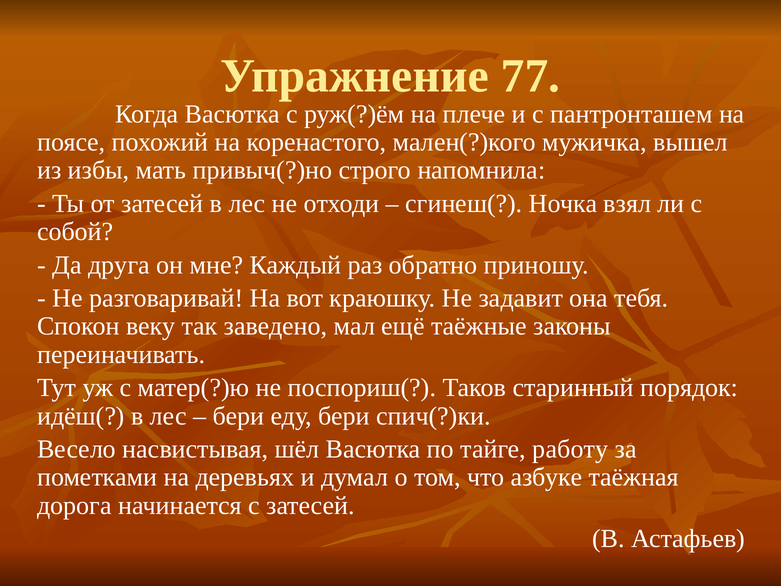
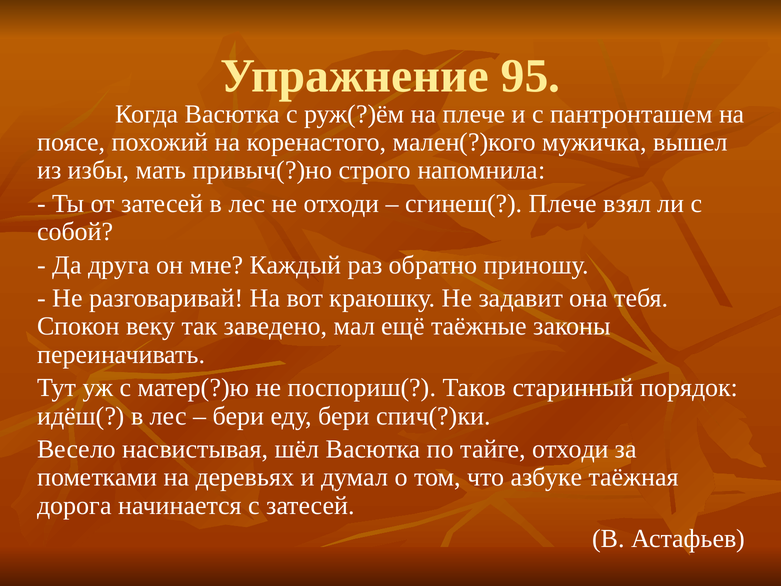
77: 77 -> 95
сгинеш( Ночка: Ночка -> Плече
тайге работу: работу -> отходи
